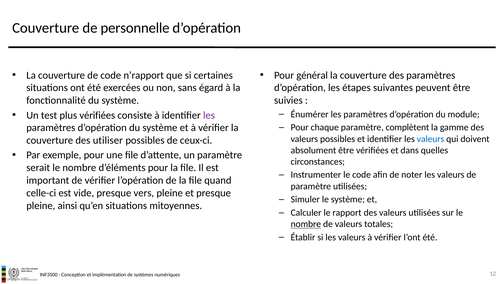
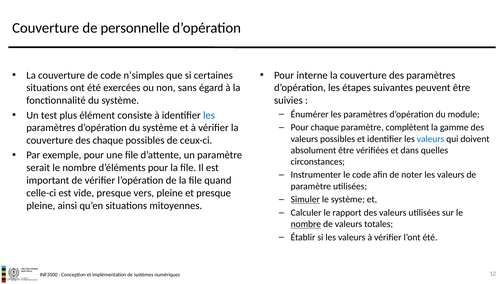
n’rapport: n’rapport -> n’simples
général: général -> interne
plus vérifiées: vérifiées -> élément
les at (209, 115) colour: purple -> blue
des utiliser: utiliser -> chaque
Simuler underline: none -> present
